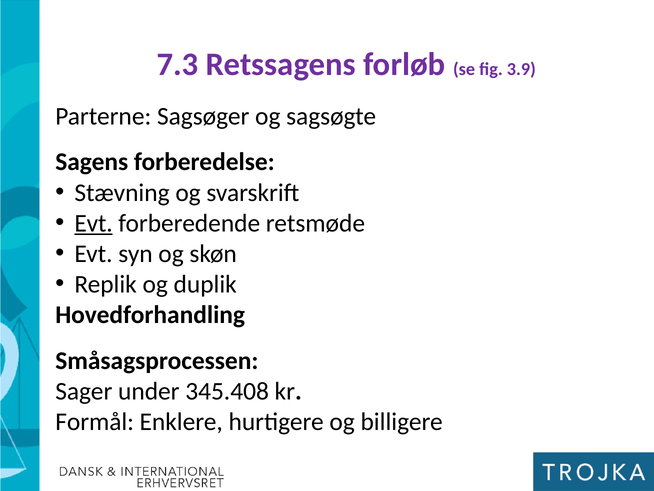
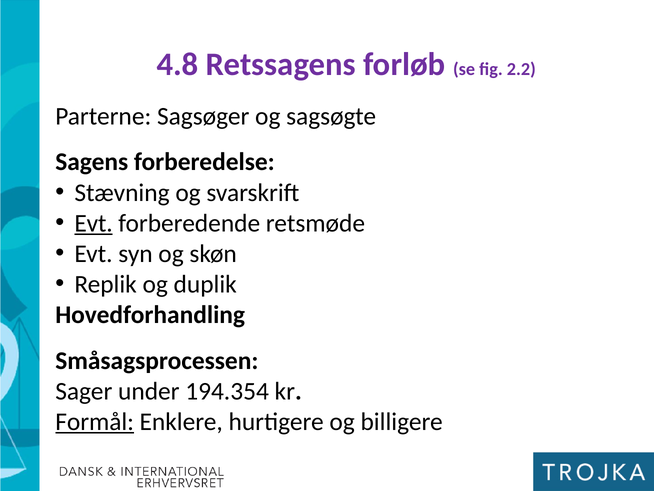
7.3: 7.3 -> 4.8
3.9: 3.9 -> 2.2
345.408: 345.408 -> 194.354
Formål underline: none -> present
